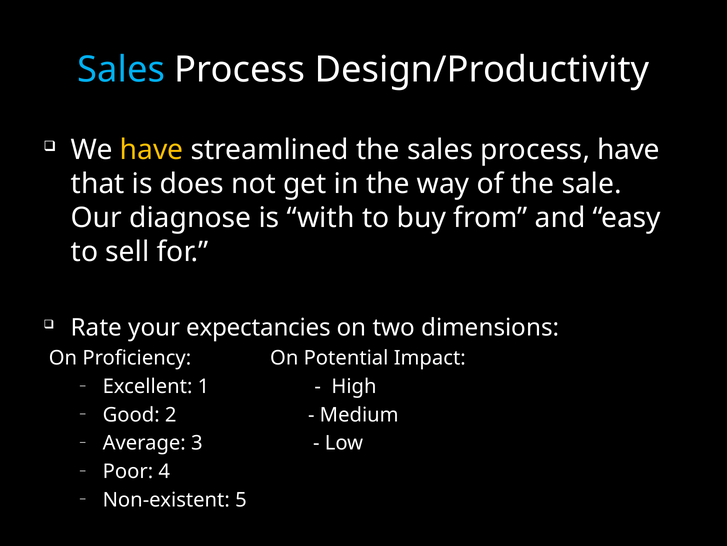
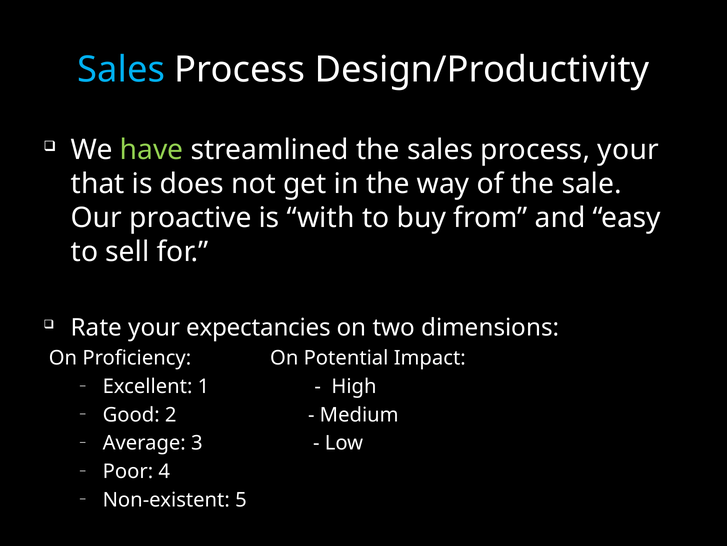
have at (152, 150) colour: yellow -> light green
process have: have -> your
diagnose: diagnose -> proactive
